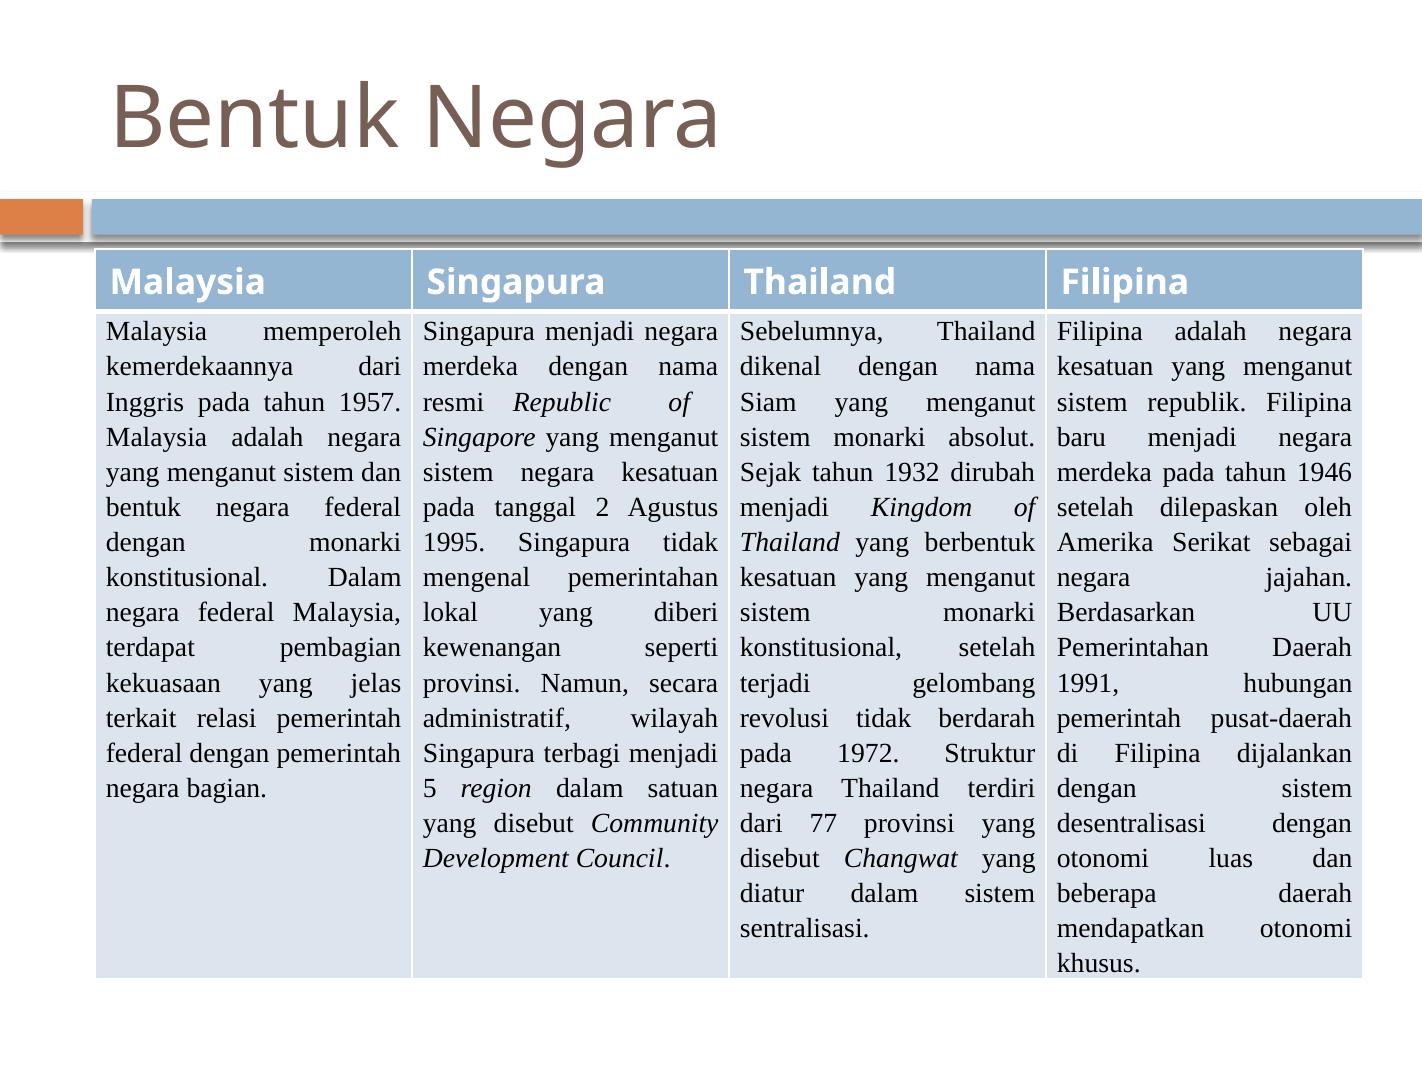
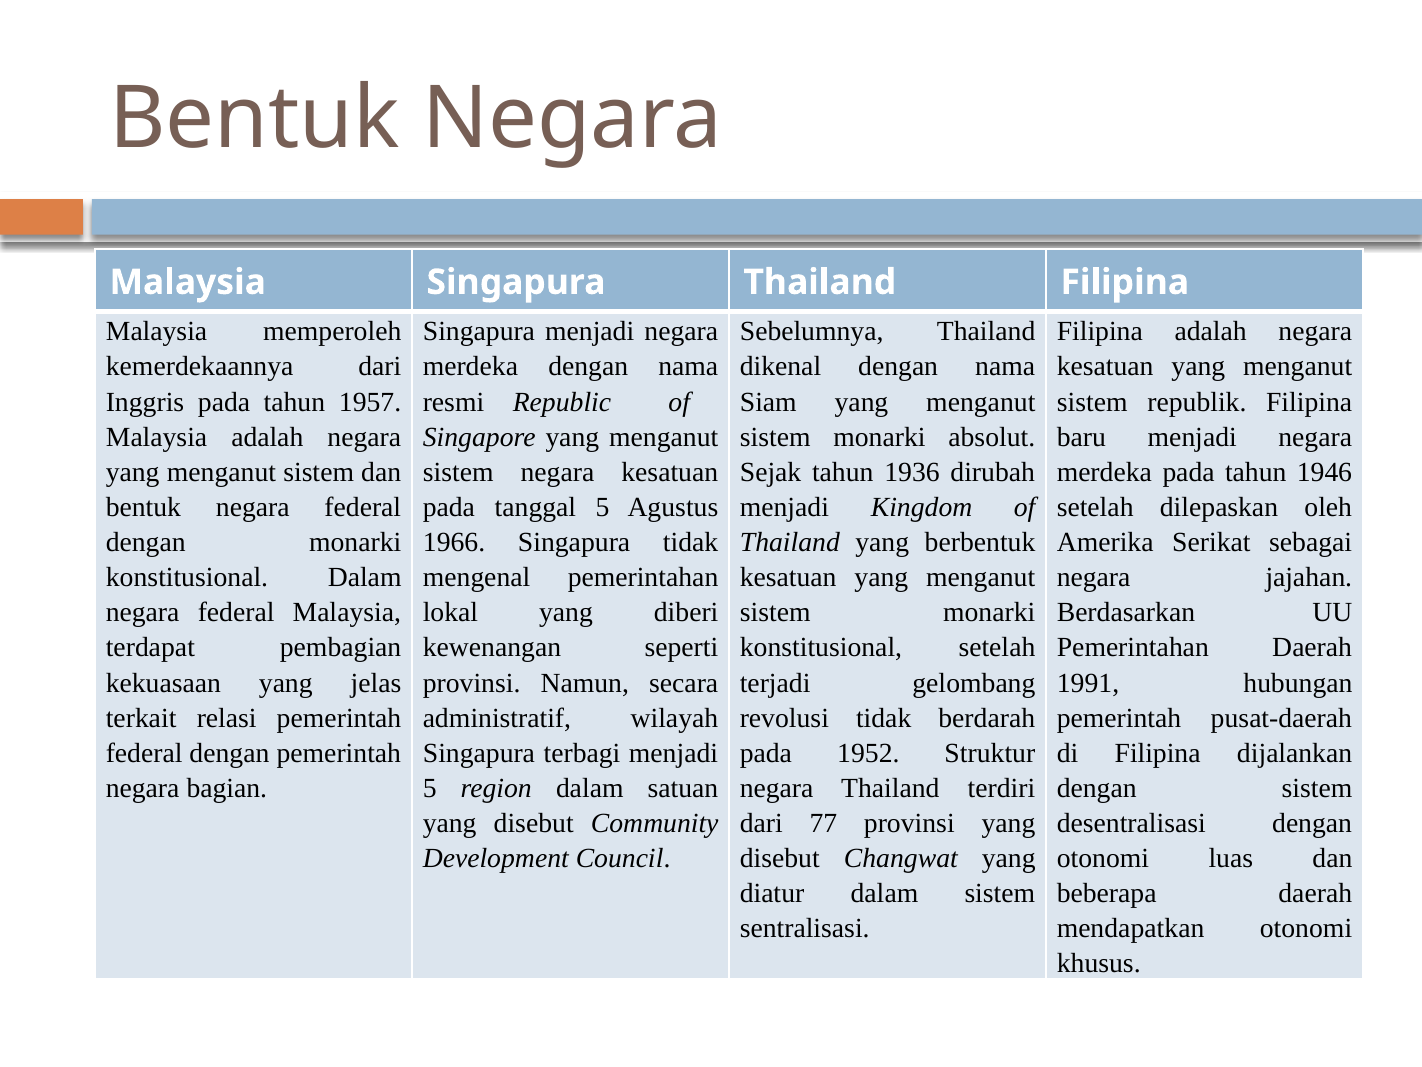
1932: 1932 -> 1936
tanggal 2: 2 -> 5
1995: 1995 -> 1966
1972: 1972 -> 1952
